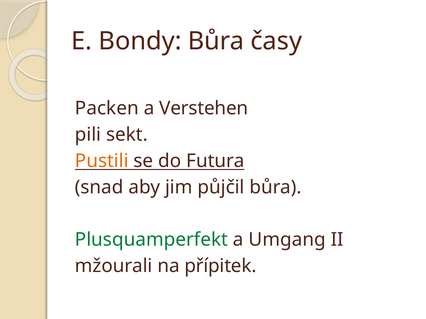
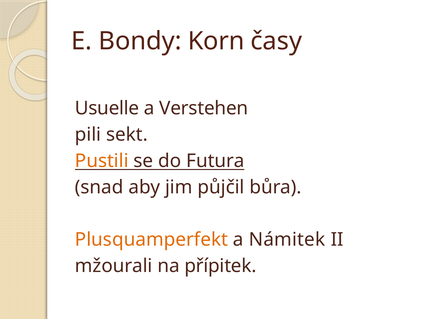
Bondy Bůra: Bůra -> Korn
Packen: Packen -> Usuelle
Plusquamperfekt colour: green -> orange
Umgang: Umgang -> Námitek
